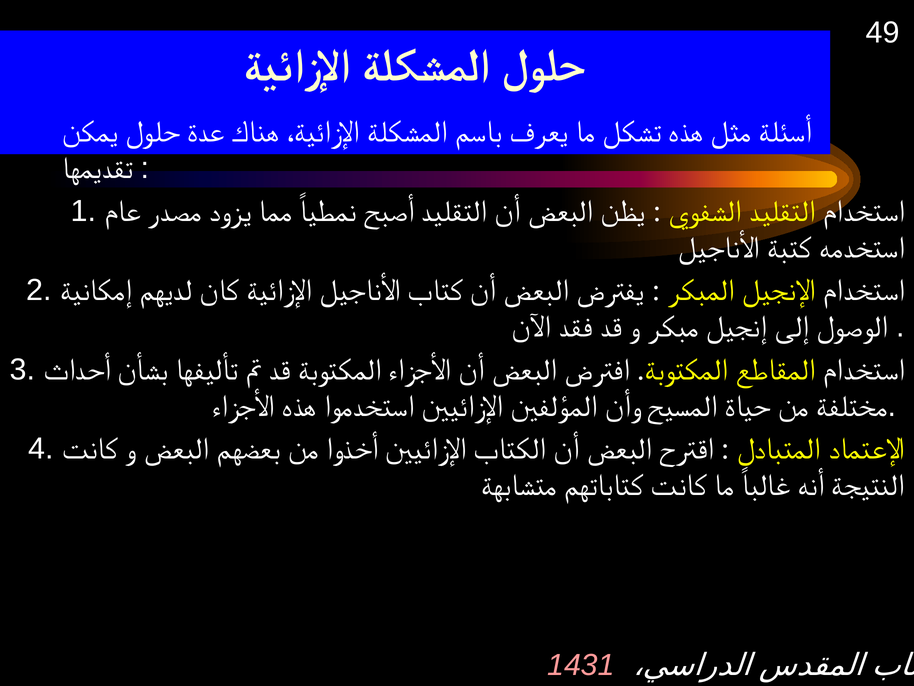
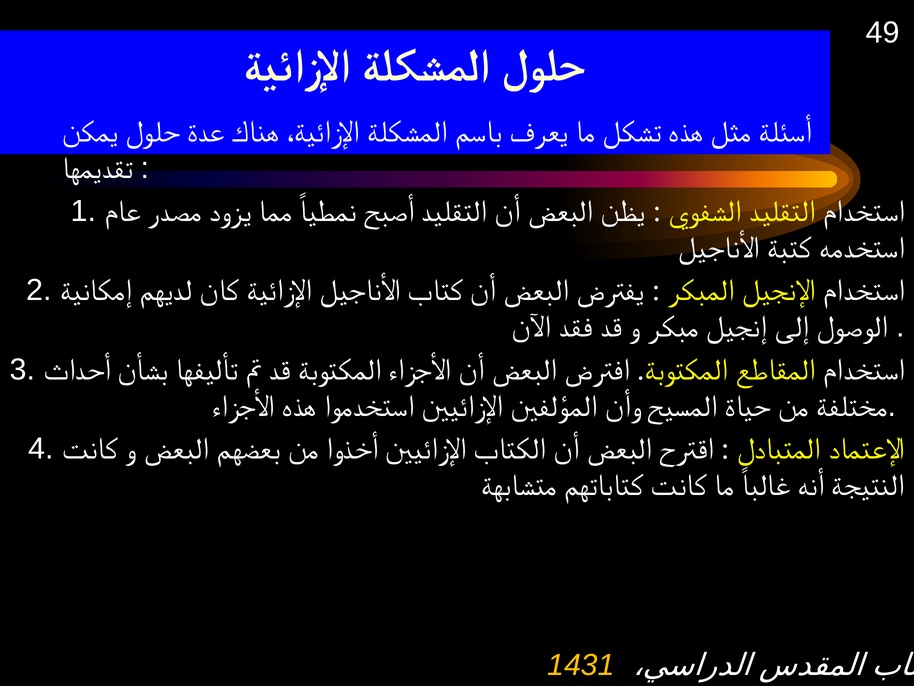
1431 colour: pink -> yellow
